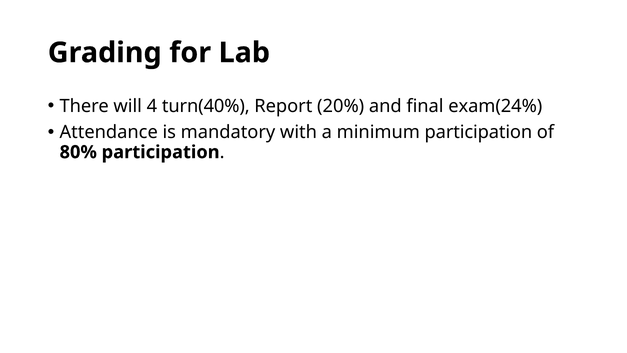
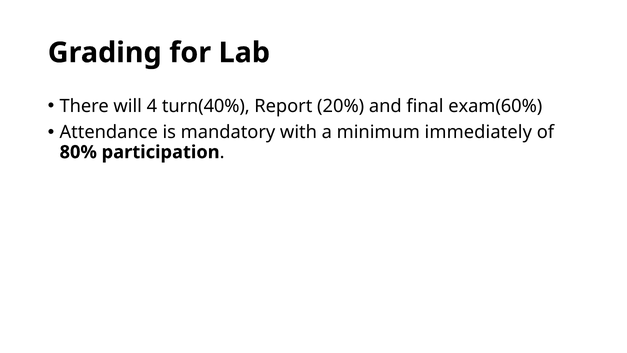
exam(24%: exam(24% -> exam(60%
minimum participation: participation -> immediately
